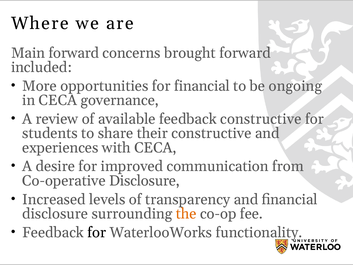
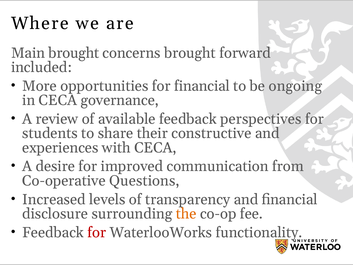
Main forward: forward -> brought
feedback constructive: constructive -> perspectives
Co-operative Disclosure: Disclosure -> Questions
for at (97, 232) colour: black -> red
